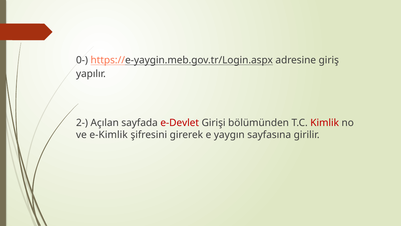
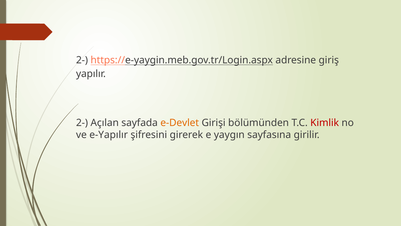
0- at (82, 60): 0- -> 2-
e-Devlet colour: red -> orange
e-Kimlik: e-Kimlik -> e-Yapılır
